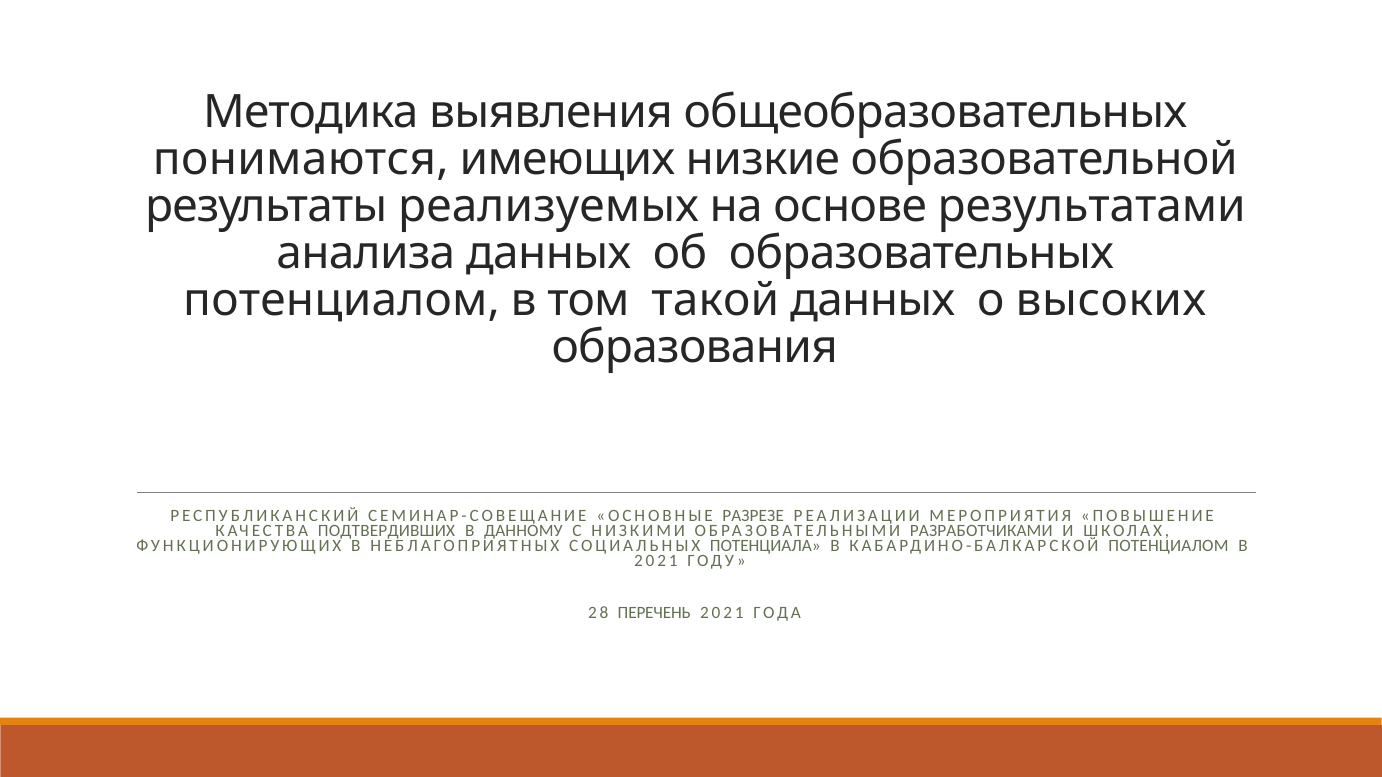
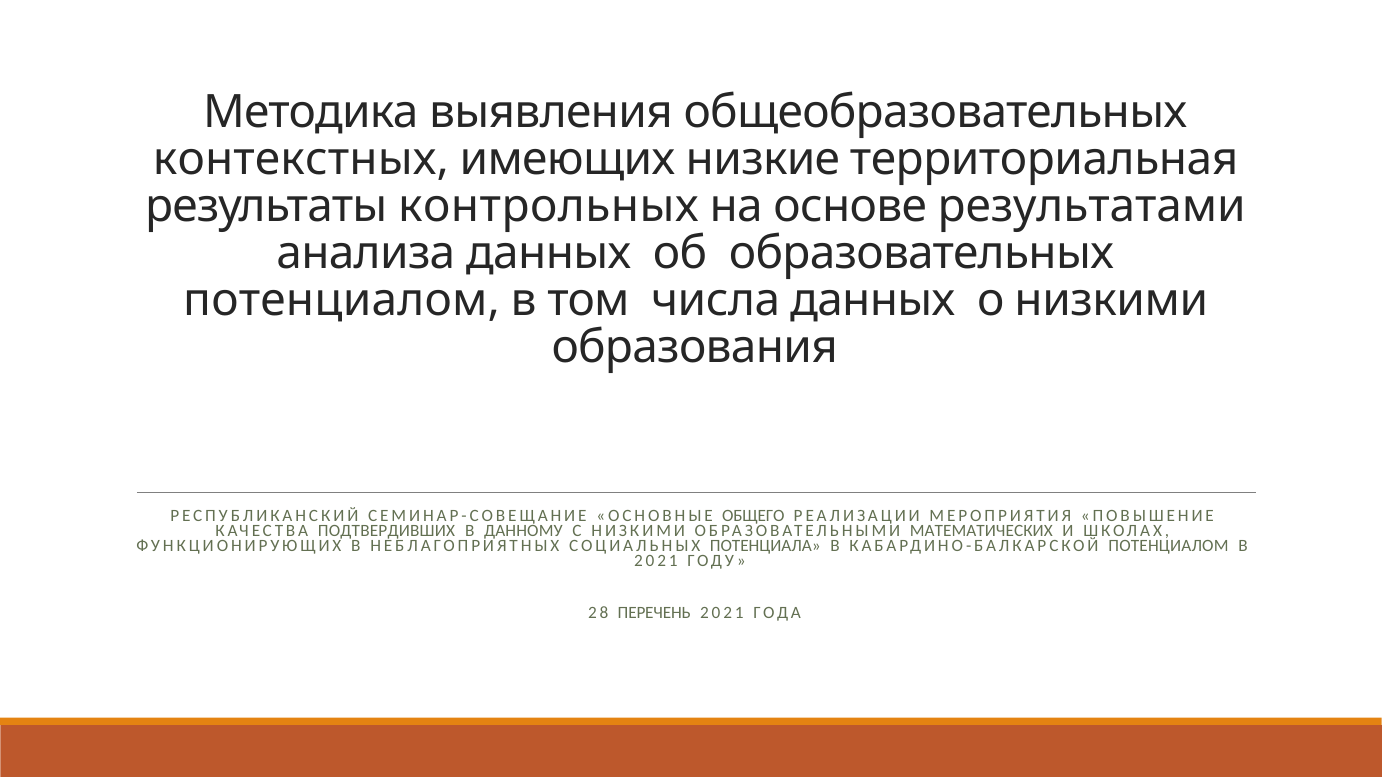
понимаются: понимаются -> контекстных
образовательной: образовательной -> территориальная
реализуемых: реализуемых -> контрольных
такой: такой -> числа
о высоких: высоких -> низкими
РАЗРЕЗЕ: РАЗРЕЗЕ -> ОБЩЕГО
РАЗРАБОТЧИКАМИ: РАЗРАБОТЧИКАМИ -> МАТЕМАТИЧЕСКИХ
